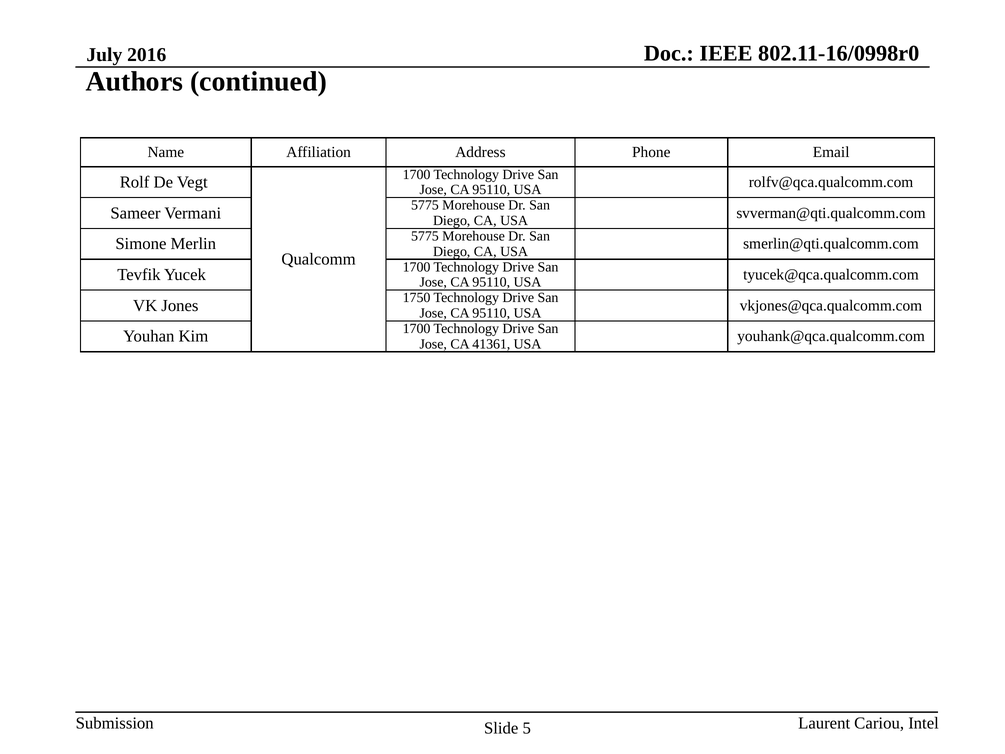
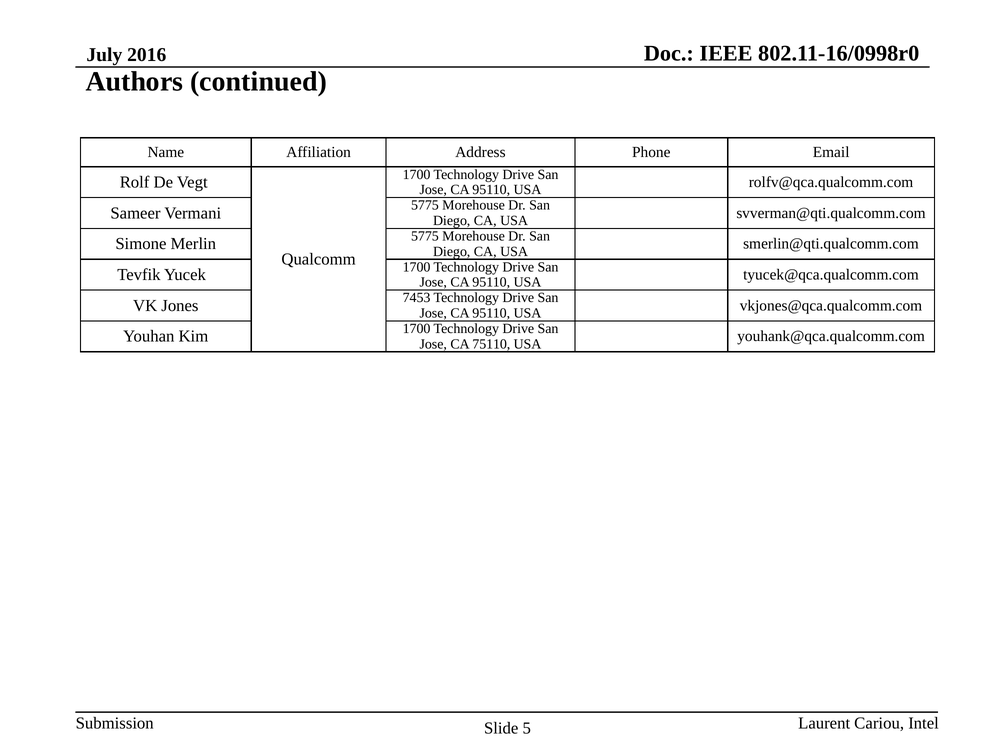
1750: 1750 -> 7453
41361: 41361 -> 75110
